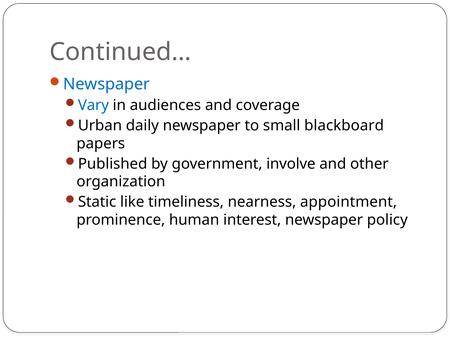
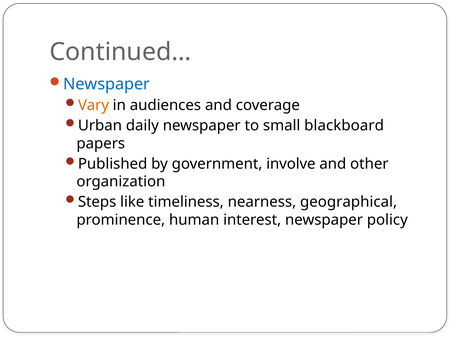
Vary colour: blue -> orange
Static: Static -> Steps
appointment: appointment -> geographical
